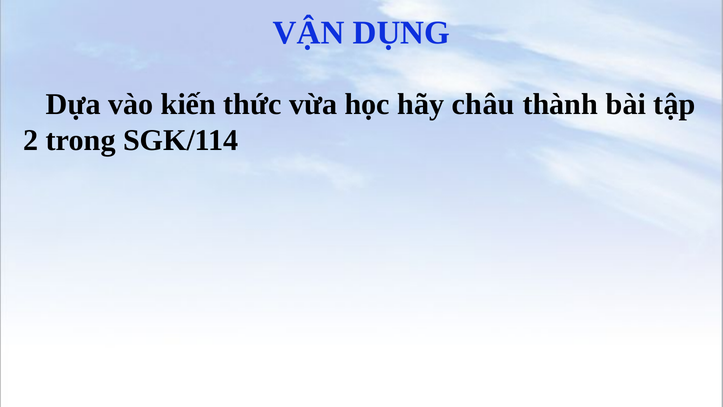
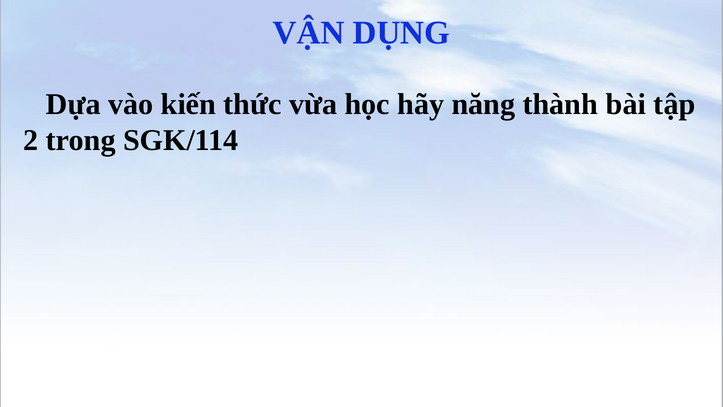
châu: châu -> năng
